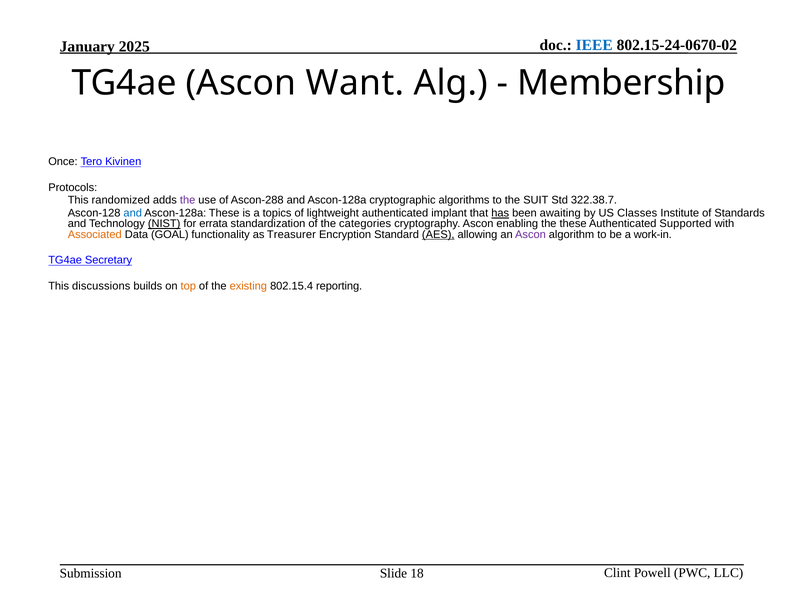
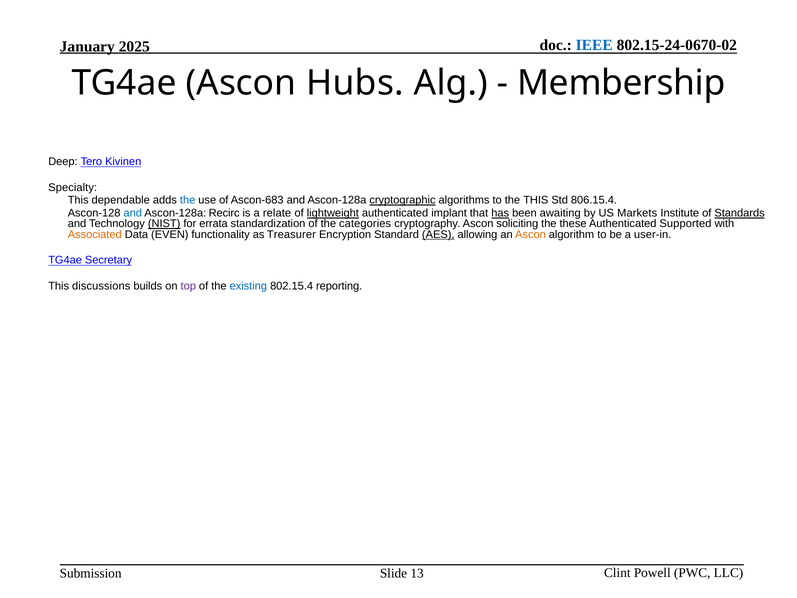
Want: Want -> Hubs
Once: Once -> Deep
Protocols: Protocols -> Specialty
randomized: randomized -> dependable
the at (188, 200) colour: purple -> blue
Ascon-288: Ascon-288 -> Ascon-683
cryptographic underline: none -> present
the SUIT: SUIT -> THIS
322.38.7: 322.38.7 -> 806.15.4
Ascon-128a These: These -> Recirc
topics: topics -> relate
lightweight underline: none -> present
Classes: Classes -> Markets
Standards underline: none -> present
enabling: enabling -> soliciting
GOAL: GOAL -> EVEN
Ascon at (530, 234) colour: purple -> orange
work-in: work-in -> user-in
top colour: orange -> purple
existing colour: orange -> blue
18: 18 -> 13
